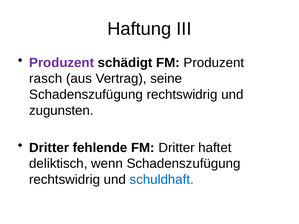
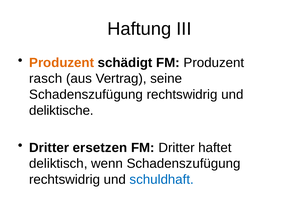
Produzent at (62, 63) colour: purple -> orange
zugunsten: zugunsten -> deliktische
fehlende: fehlende -> ersetzen
